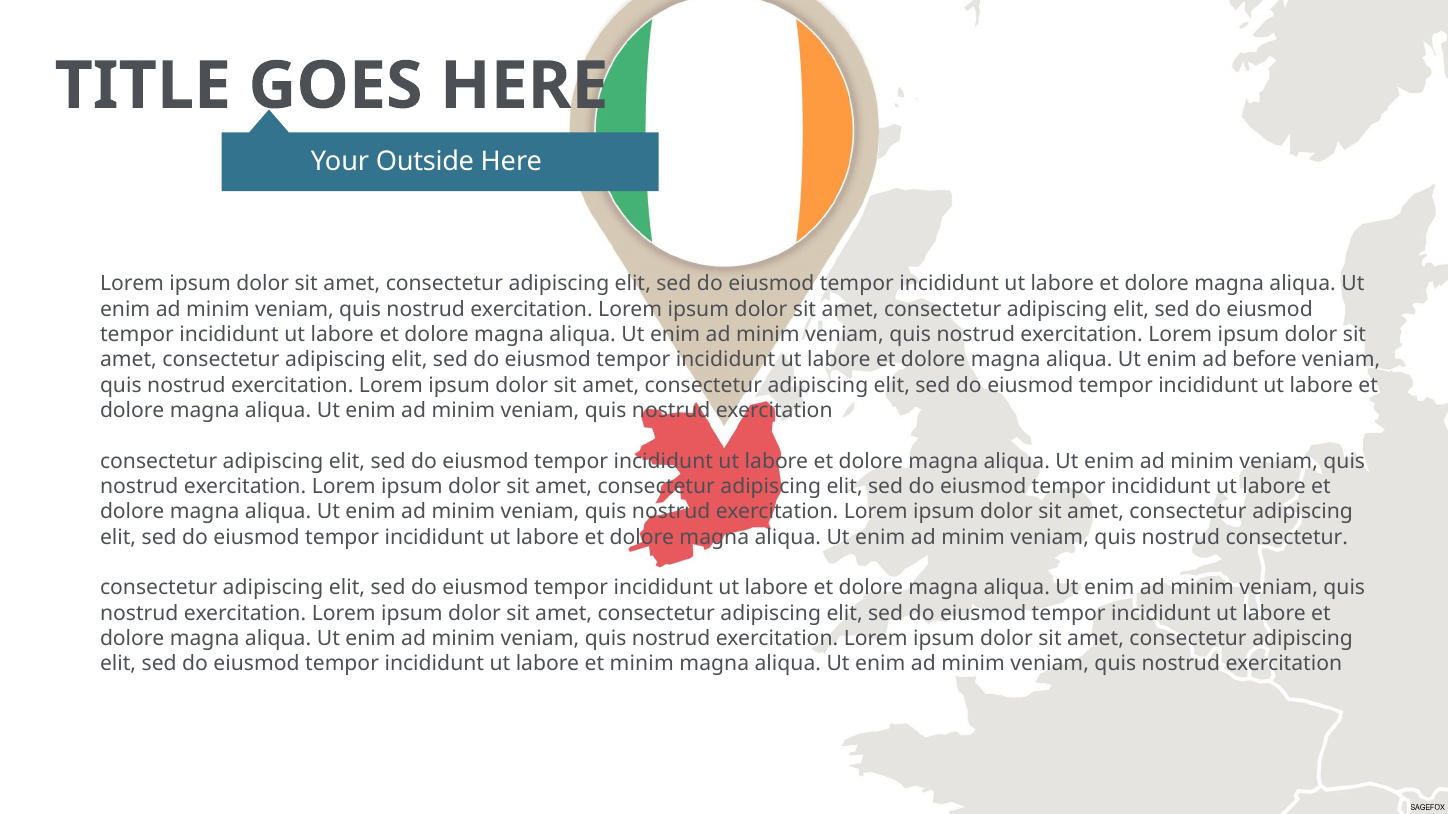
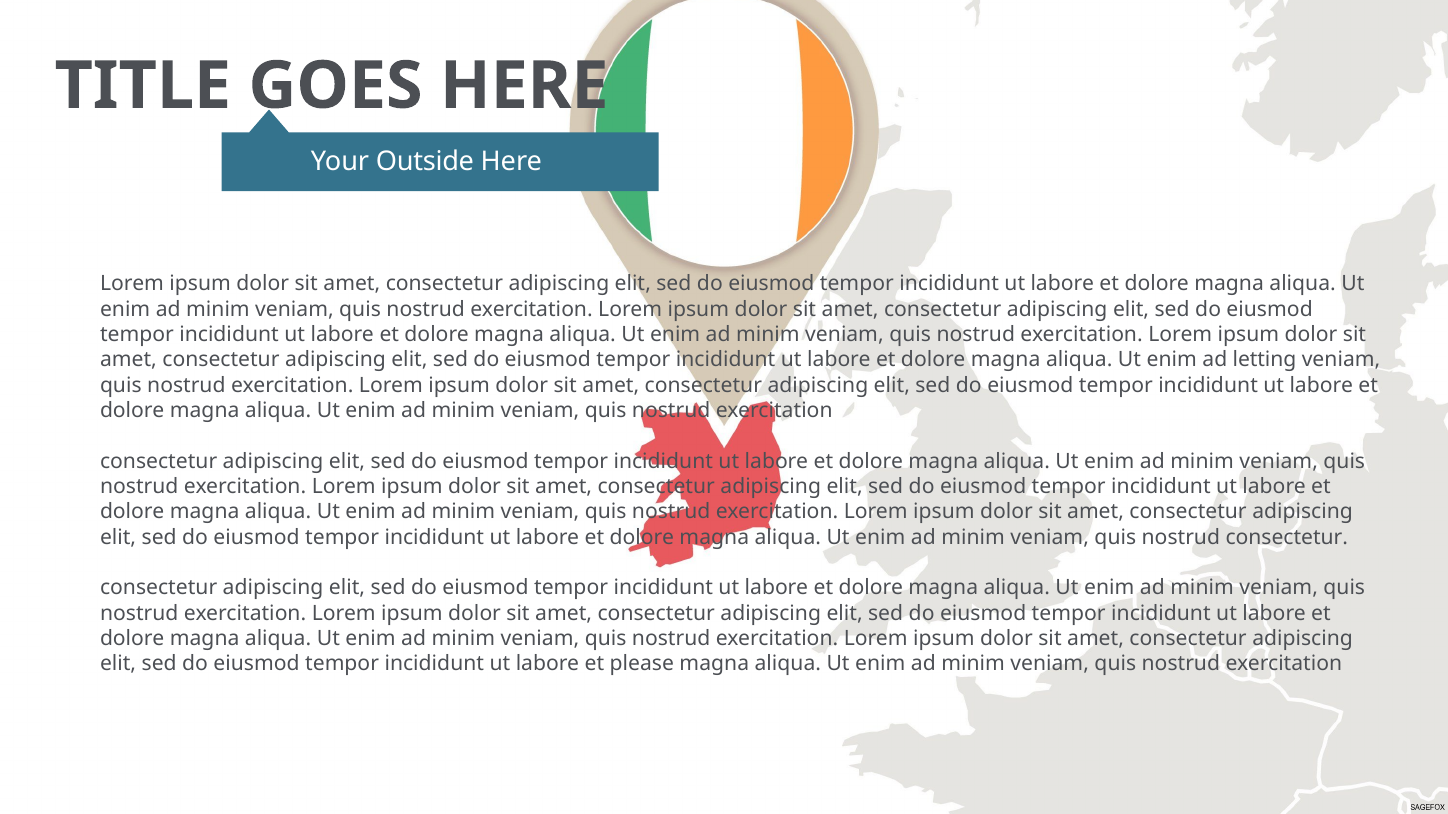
before: before -> letting
et minim: minim -> please
